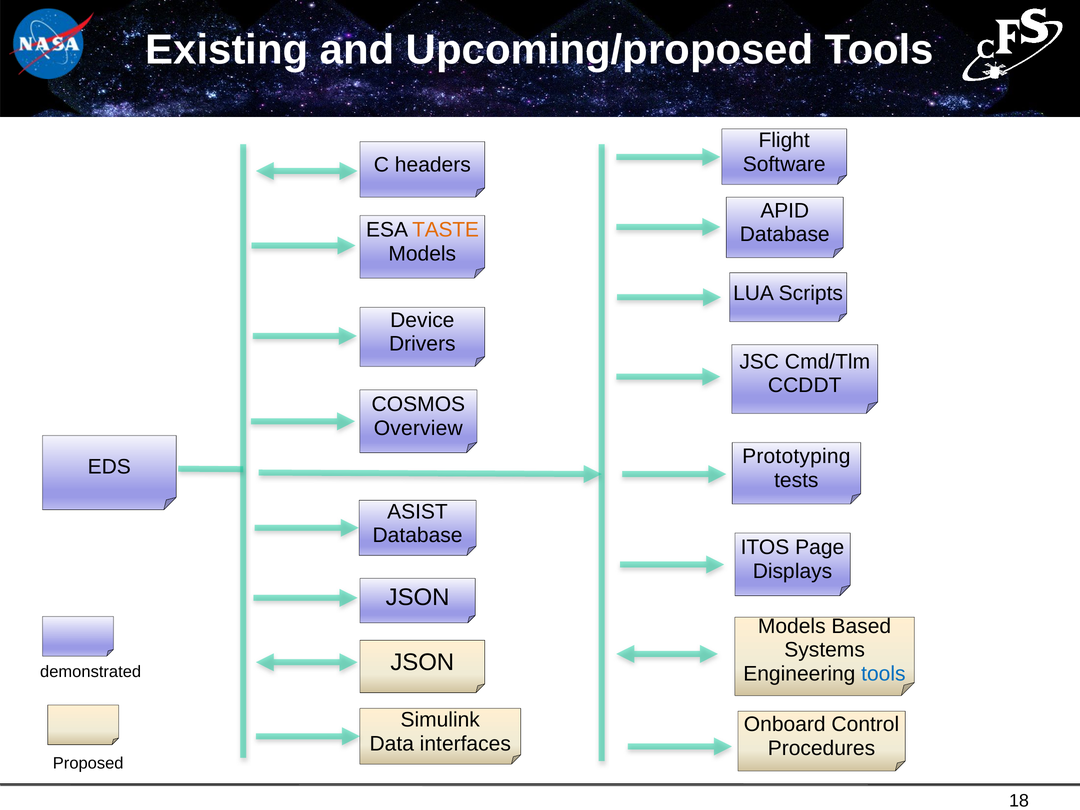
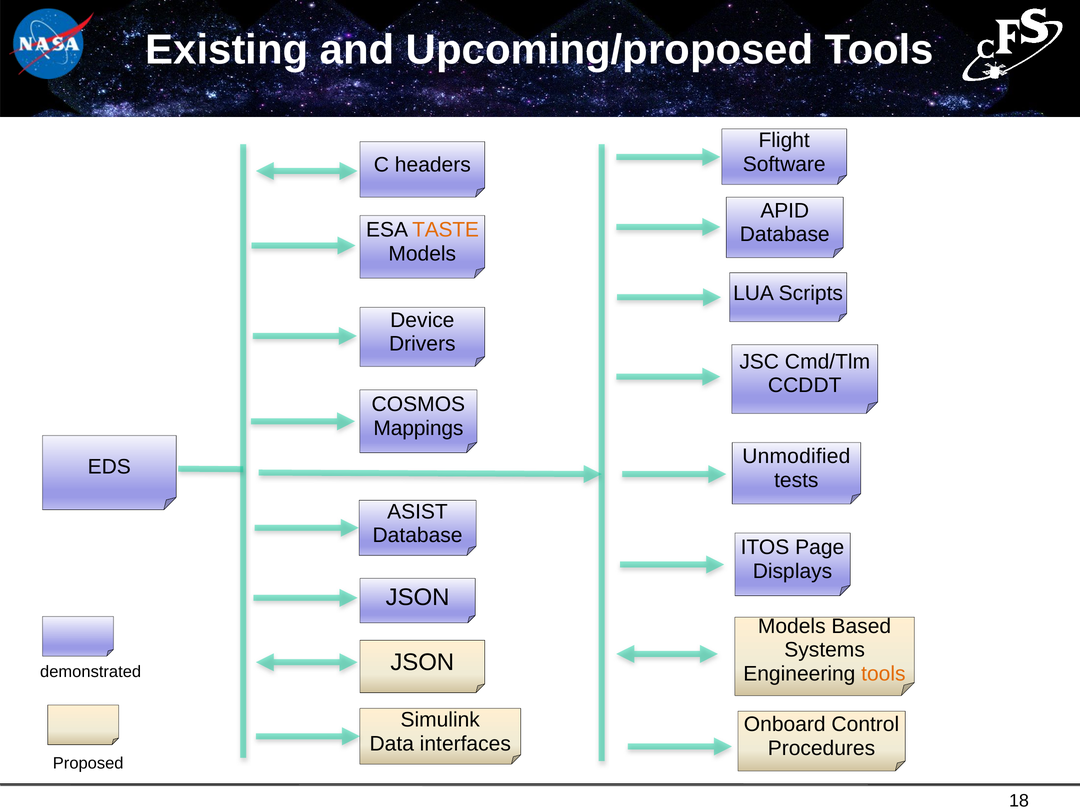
Overview: Overview -> Mappings
Prototyping: Prototyping -> Unmodified
tools at (883, 674) colour: blue -> orange
